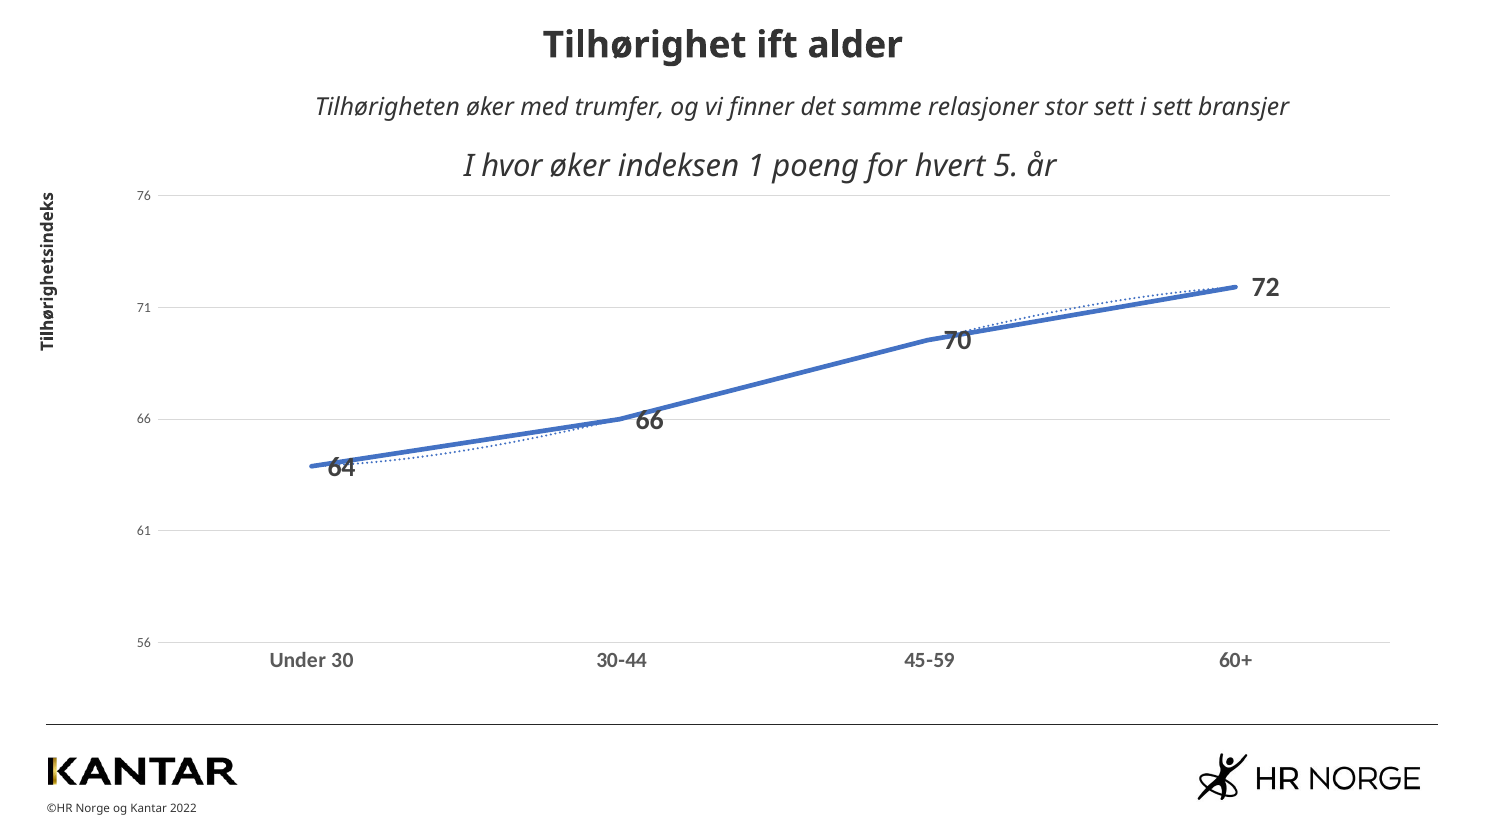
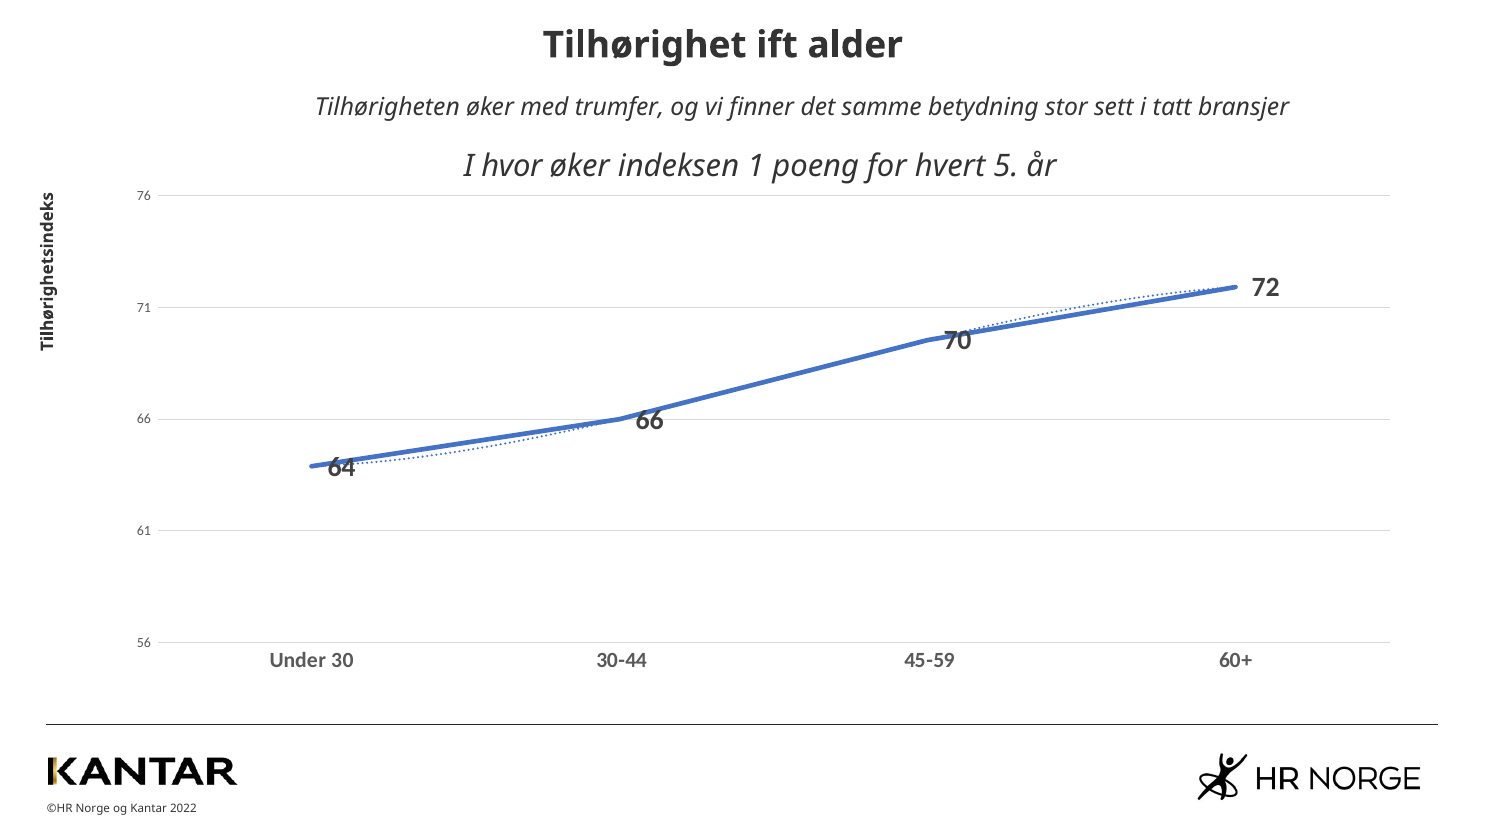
relasjoner: relasjoner -> betydning
i sett: sett -> tatt
